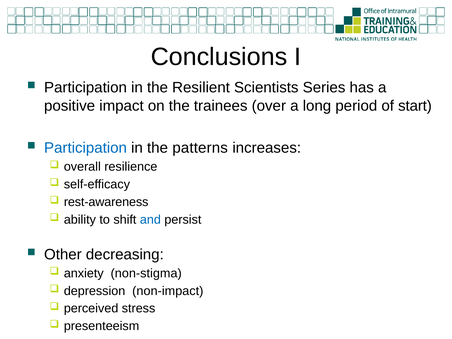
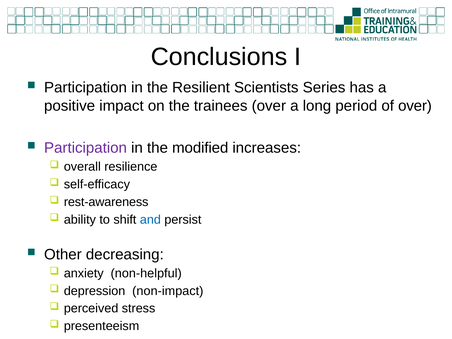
of start: start -> over
Participation at (86, 148) colour: blue -> purple
patterns: patterns -> modified
non-stigma: non-stigma -> non-helpful
